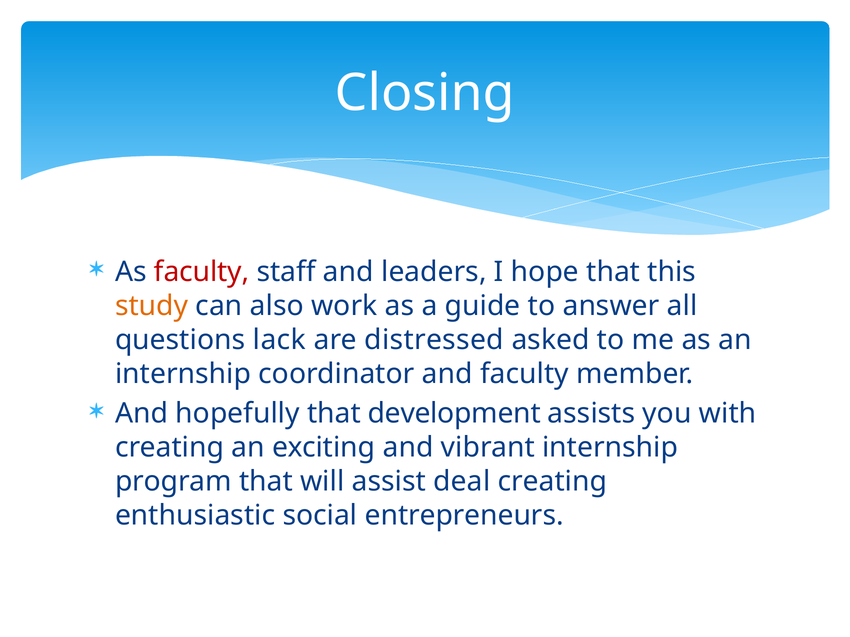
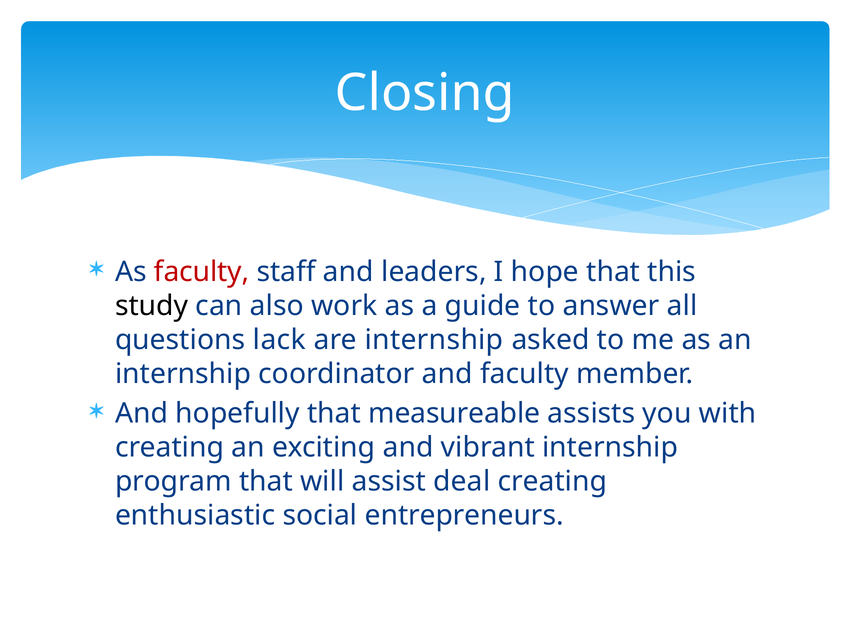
study colour: orange -> black
are distressed: distressed -> internship
development: development -> measureable
